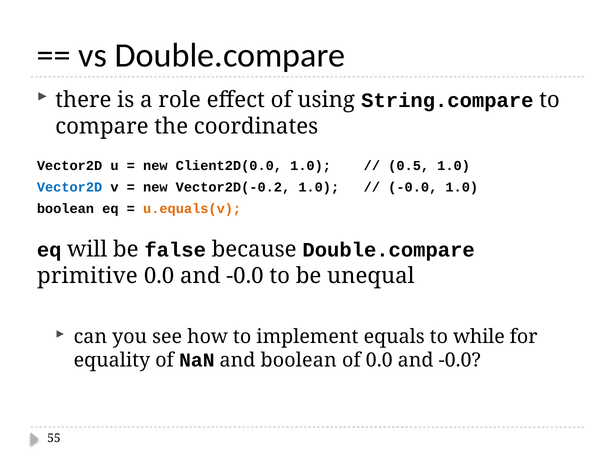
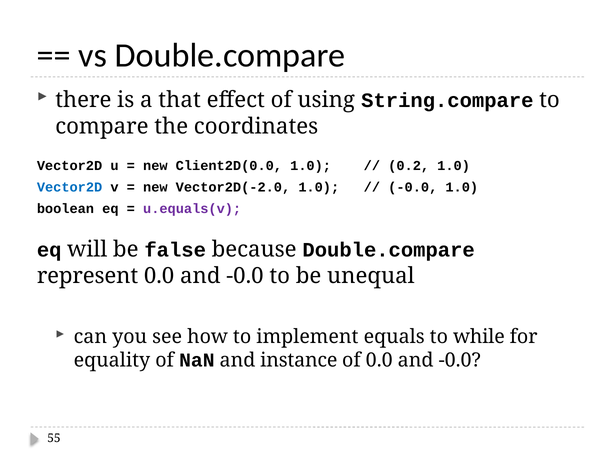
role: role -> that
0.5: 0.5 -> 0.2
Vector2D(-0.2: Vector2D(-0.2 -> Vector2D(-2.0
u.equals(v colour: orange -> purple
primitive: primitive -> represent
and boolean: boolean -> instance
